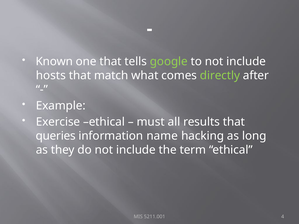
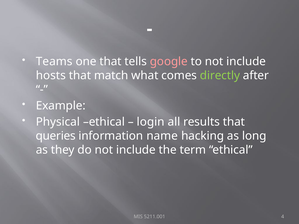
Known: Known -> Teams
google colour: light green -> pink
Exercise: Exercise -> Physical
must: must -> login
